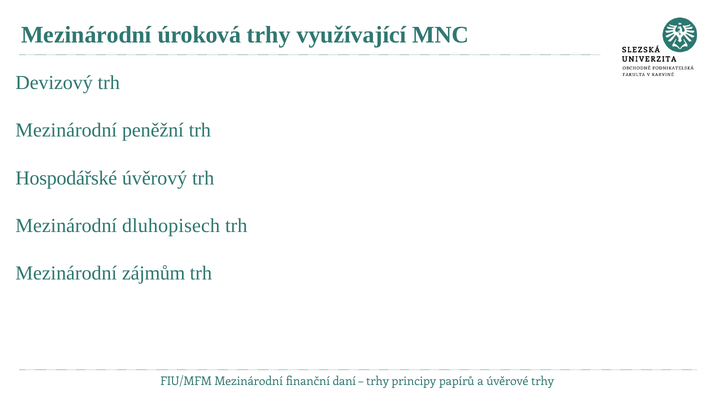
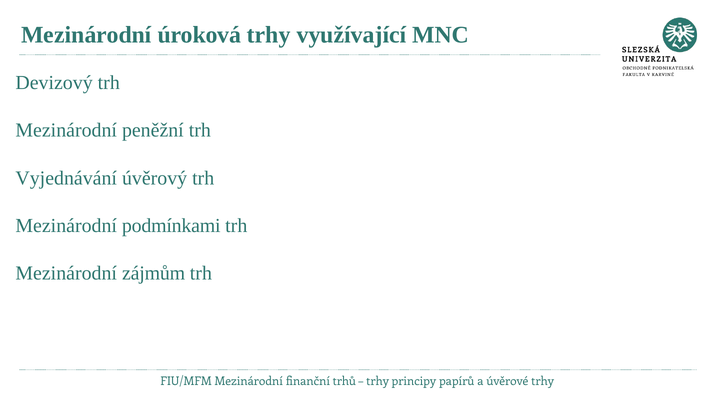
Hospodářské: Hospodářské -> Vyjednávání
dluhopisech: dluhopisech -> podmínkami
daní: daní -> trhů
